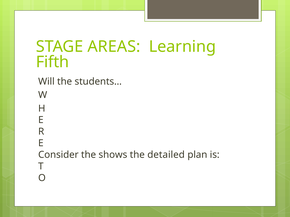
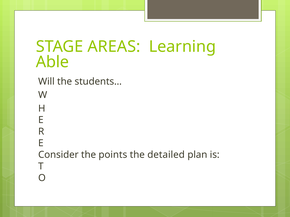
Fifth: Fifth -> Able
shows: shows -> points
